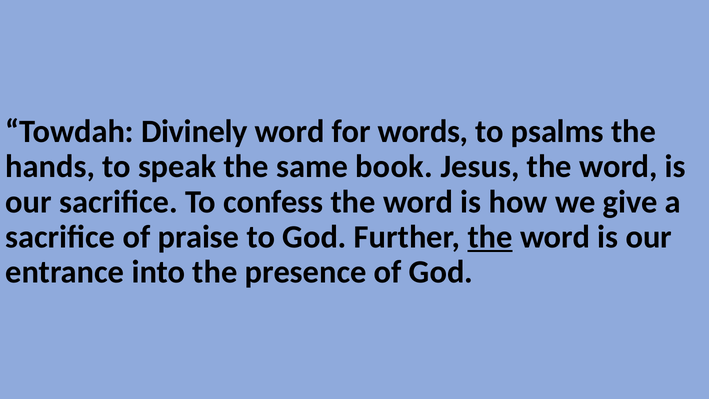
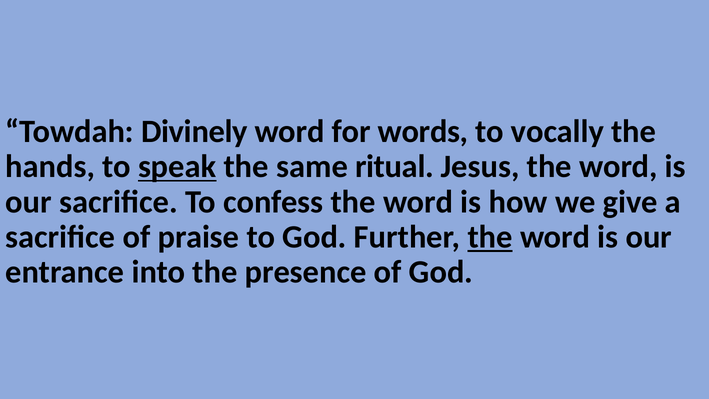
psalms: psalms -> vocally
speak underline: none -> present
book: book -> ritual
